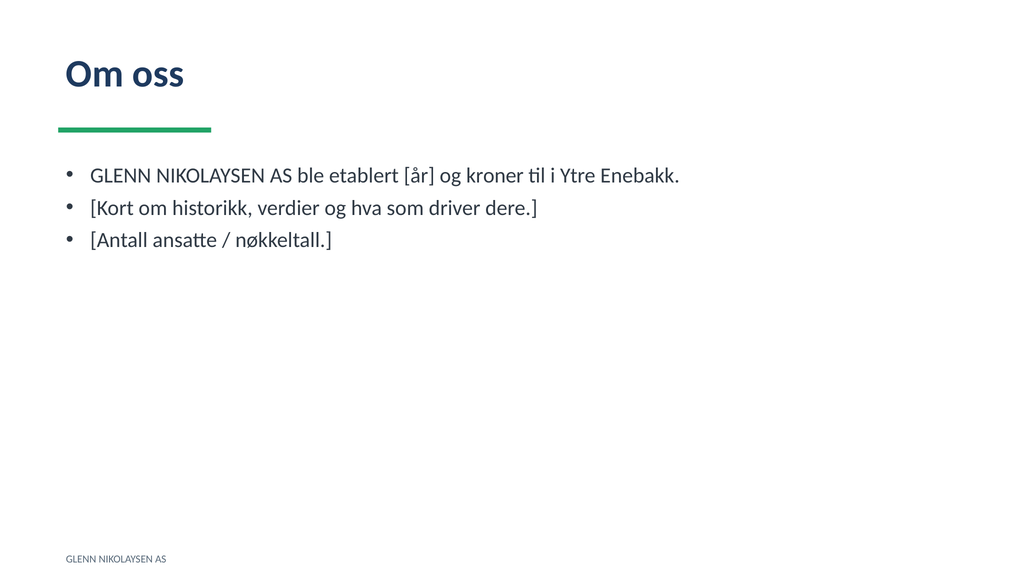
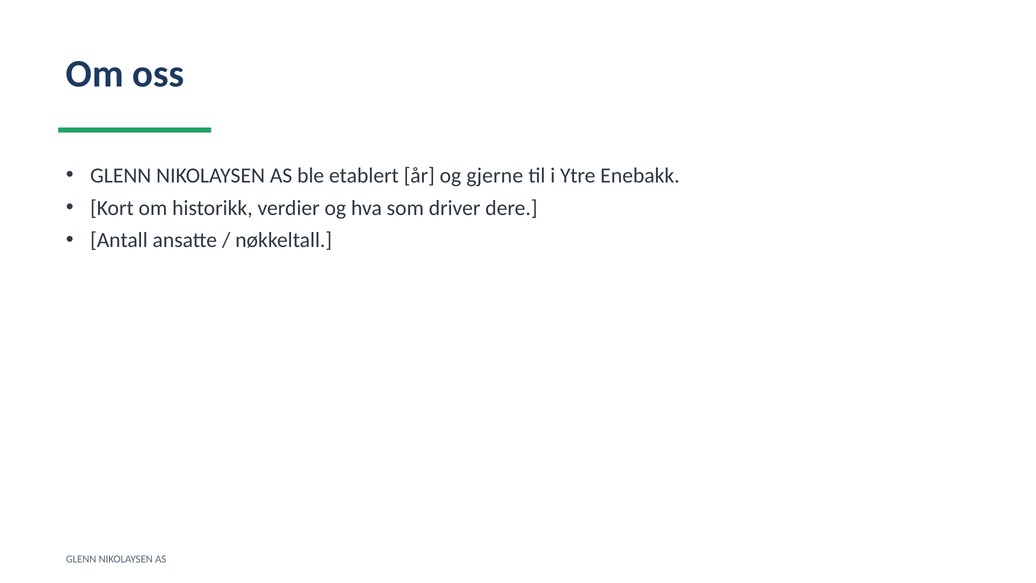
kroner: kroner -> gjerne
